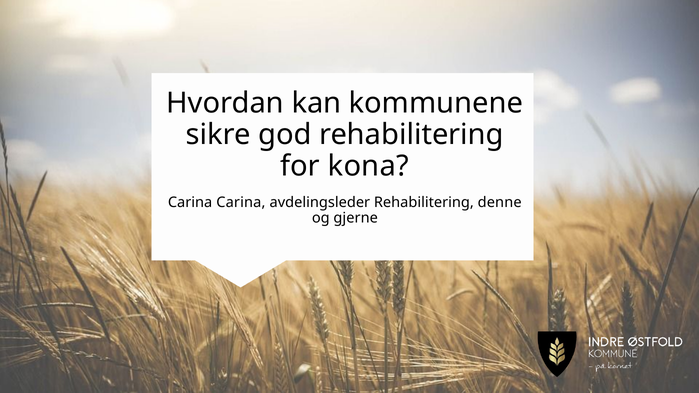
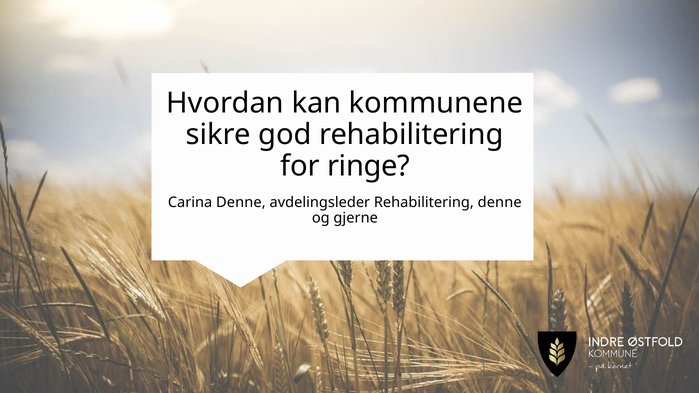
kona: kona -> ringe
Carina Carina: Carina -> Denne
